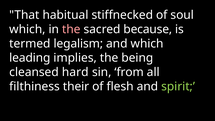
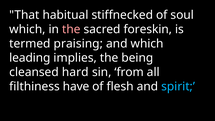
because: because -> foreskin
legalism: legalism -> praising
their: their -> have
spirit colour: light green -> light blue
